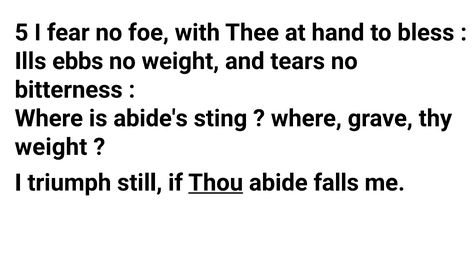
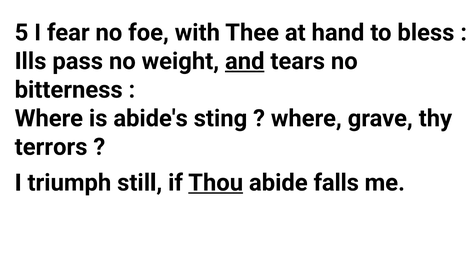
ebbs: ebbs -> pass
and underline: none -> present
weight at (51, 147): weight -> terrors
